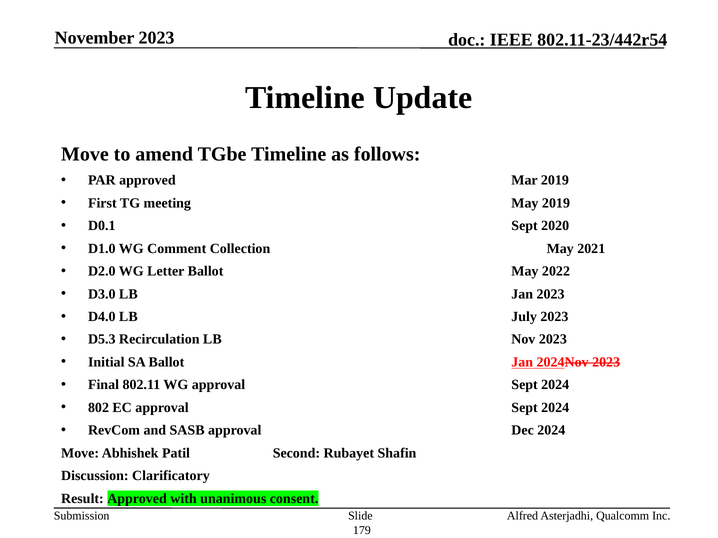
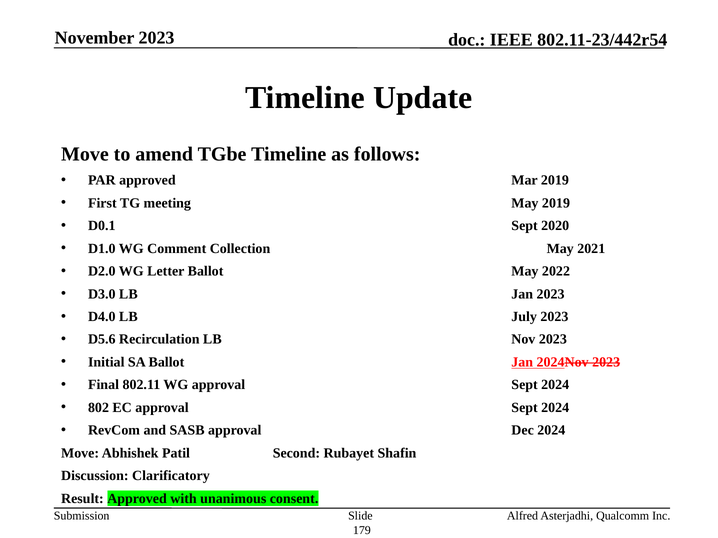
D5.3: D5.3 -> D5.6
